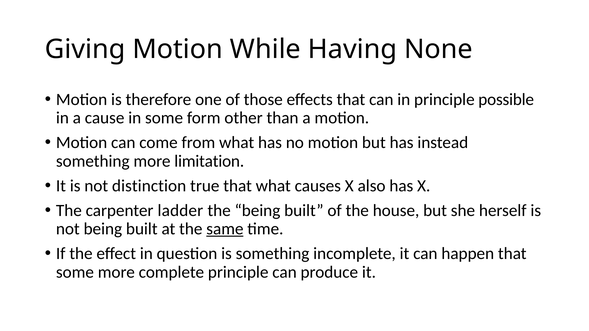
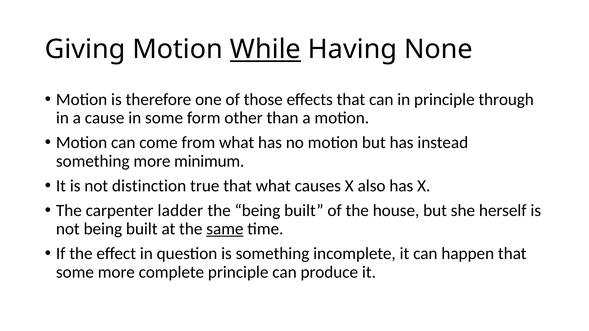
While underline: none -> present
possible: possible -> through
limitation: limitation -> minimum
